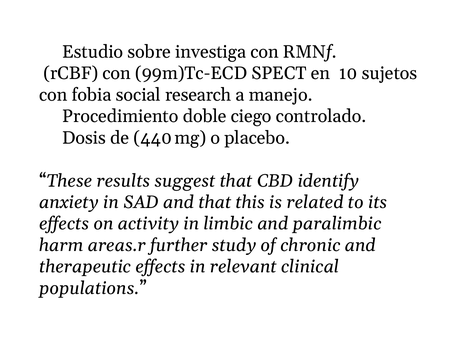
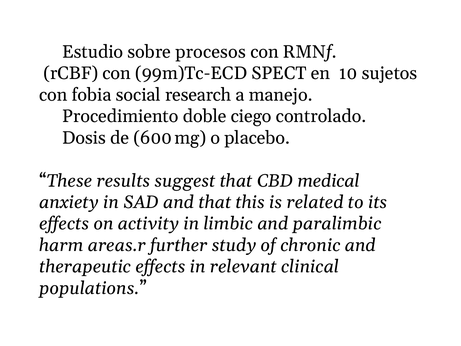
investiga: investiga -> procesos
440: 440 -> 600
identify: identify -> medical
